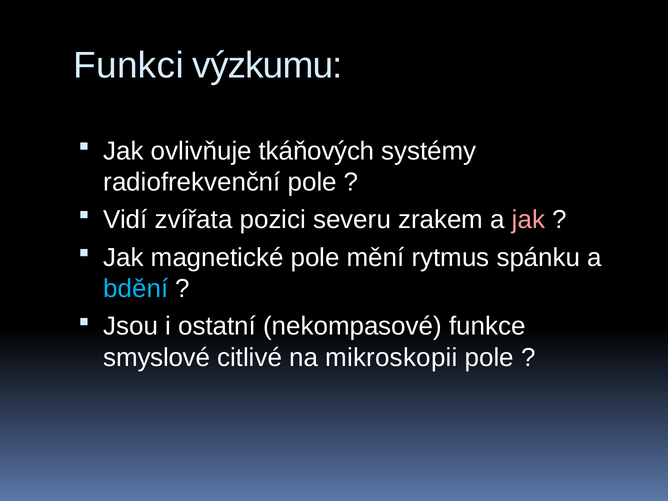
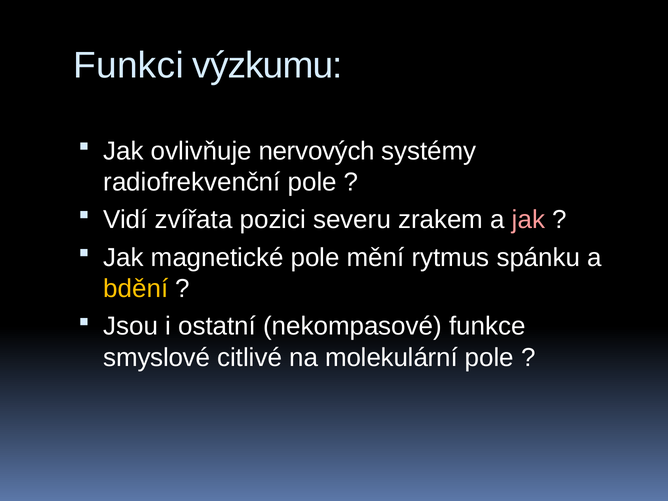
tkáňových: tkáňových -> nervových
bdění colour: light blue -> yellow
mikroskopii: mikroskopii -> molekulární
